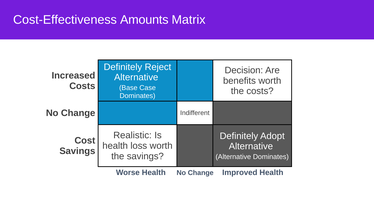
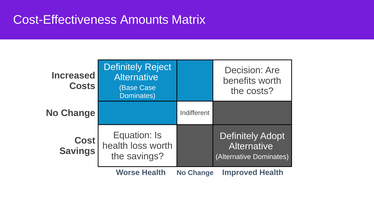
Realistic: Realistic -> Equation
